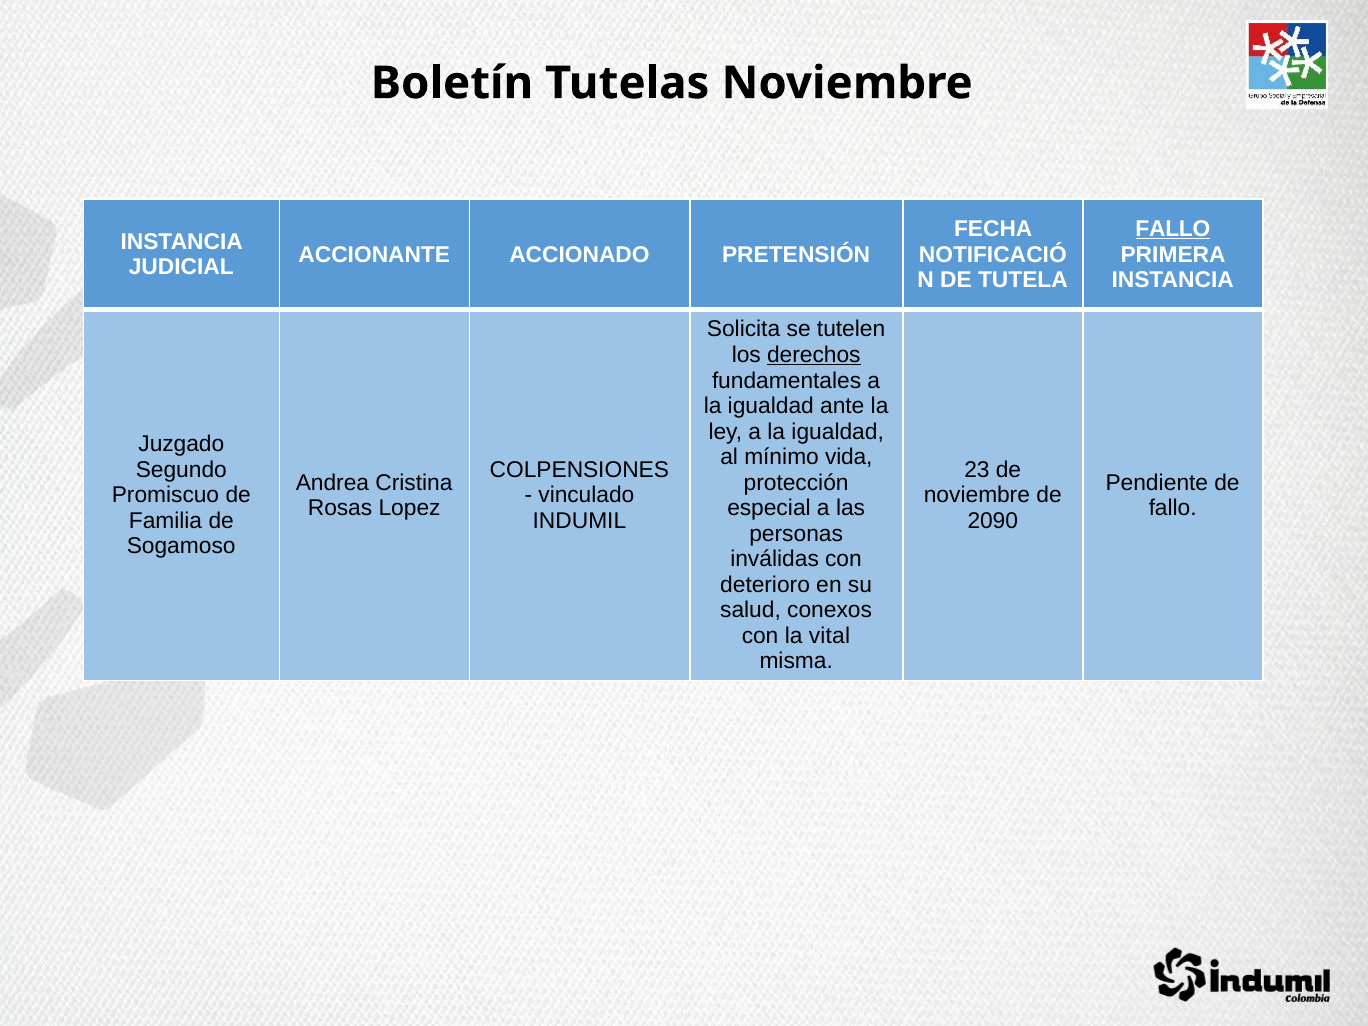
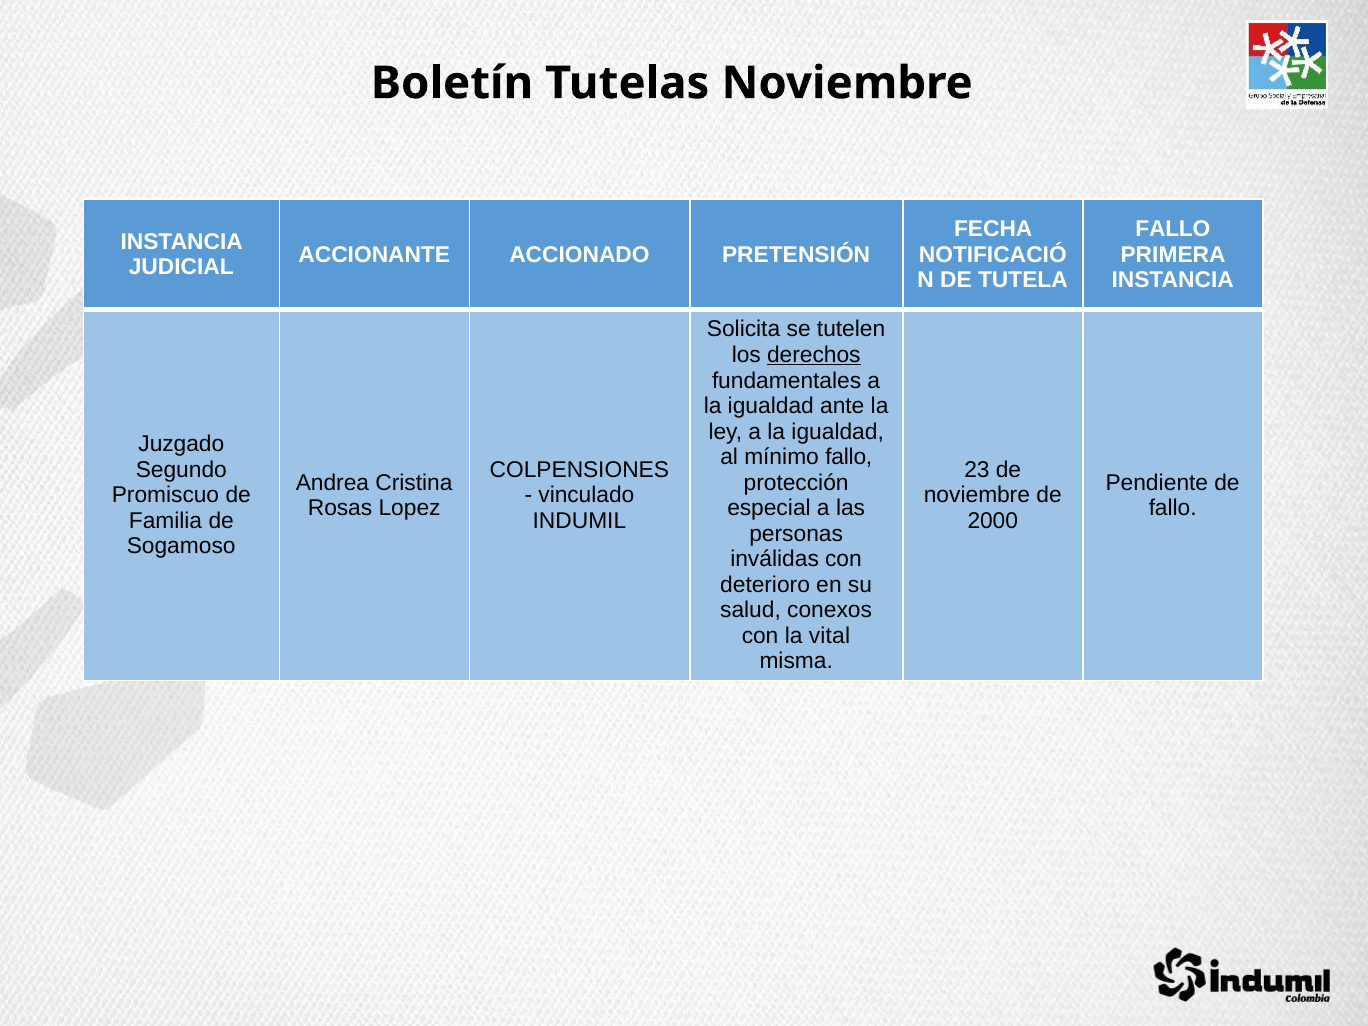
FALLO at (1173, 229) underline: present -> none
mínimo vida: vida -> fallo
2090: 2090 -> 2000
